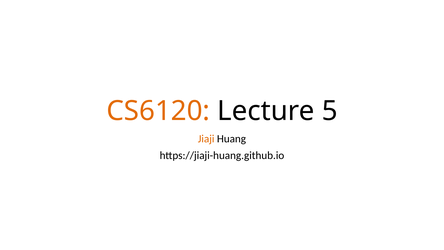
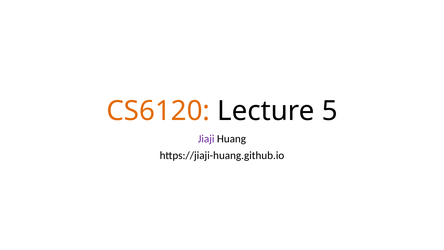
Jiaji colour: orange -> purple
